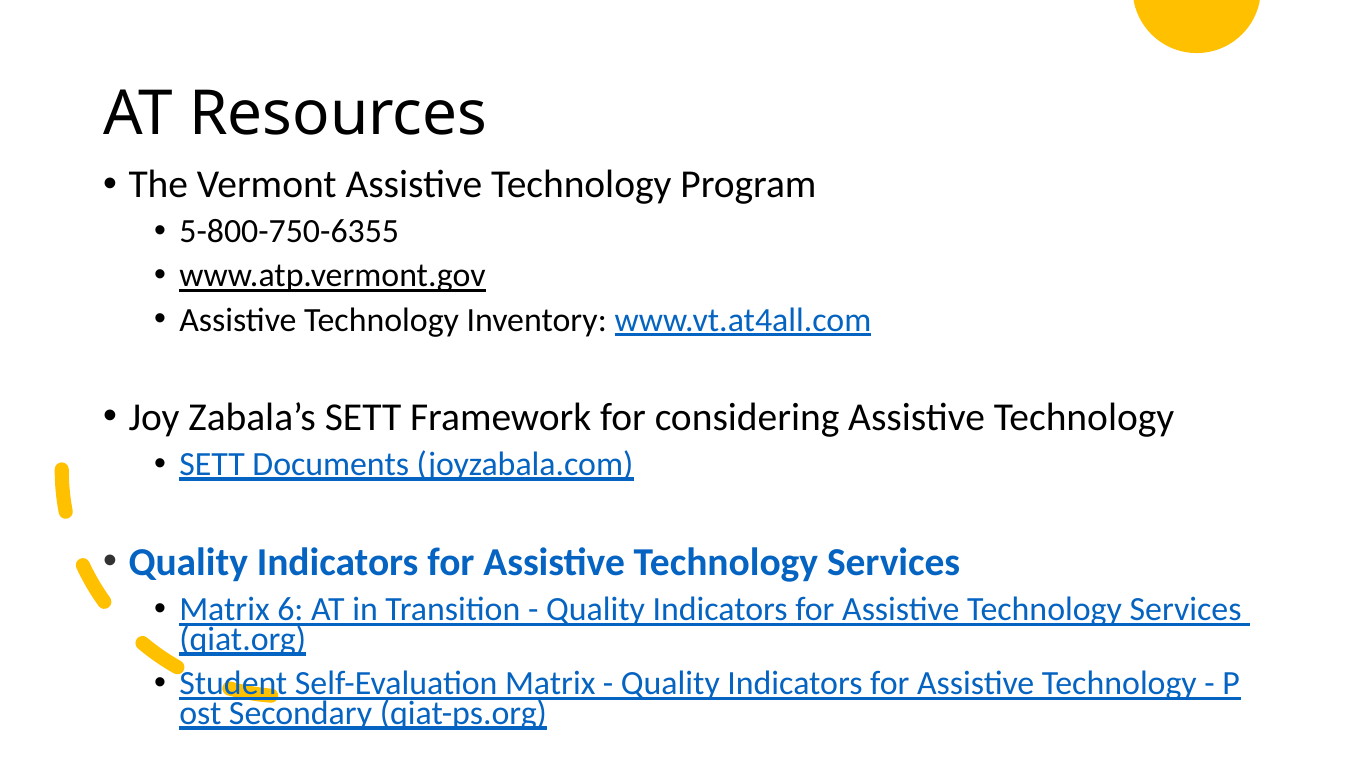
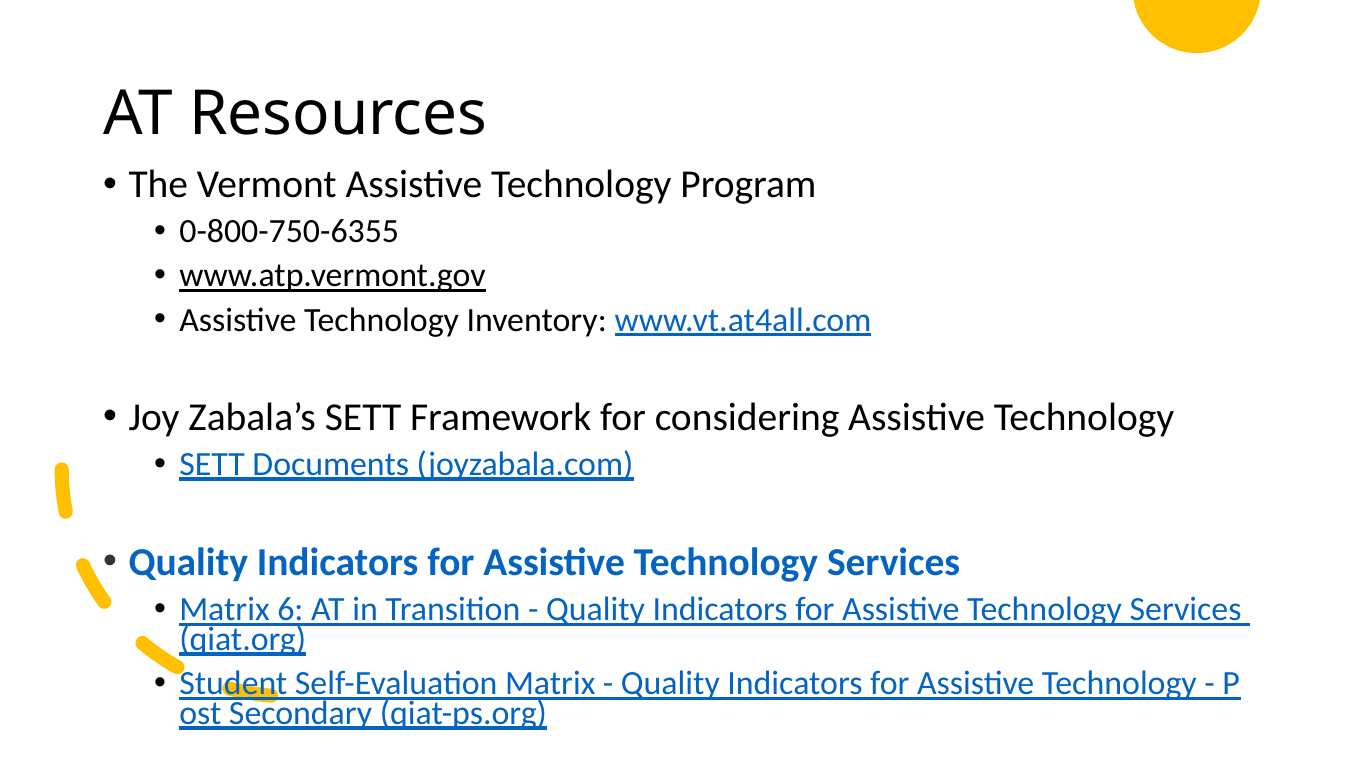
5-800-750-6355: 5-800-750-6355 -> 0-800-750-6355
